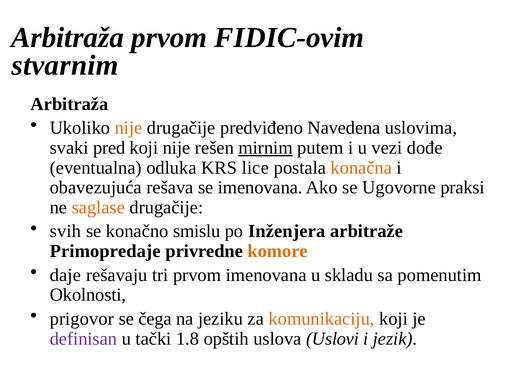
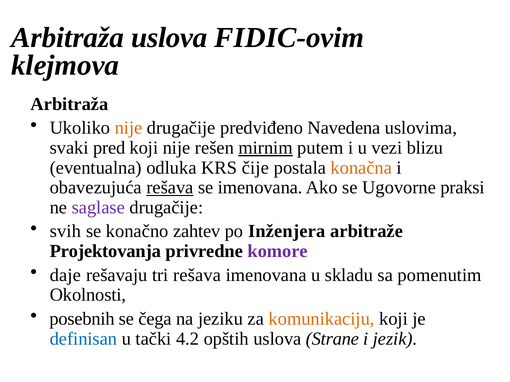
Arbitraža prvom: prvom -> uslova
stvarnim: stvarnim -> klejmova
dođe: dođe -> blizu
lice: lice -> čije
rešava at (170, 188) underline: none -> present
saglase colour: orange -> purple
smislu: smislu -> zahtev
Primopredaje: Primopredaje -> Projektovanja
komore colour: orange -> purple
tri prvom: prvom -> rešava
prigovor: prigovor -> posebnih
definisan colour: purple -> blue
1.8: 1.8 -> 4.2
Uslovi: Uslovi -> Strane
